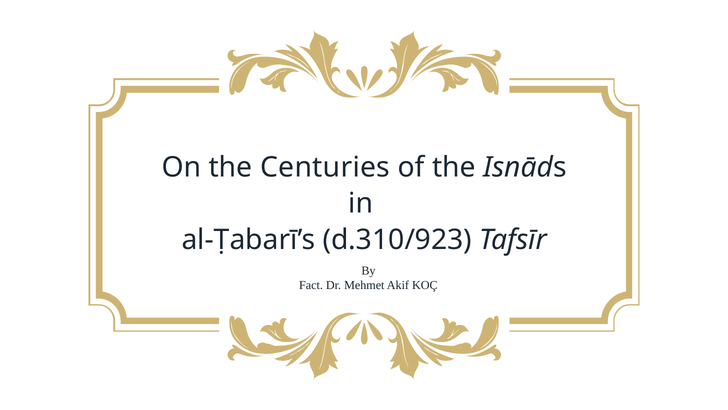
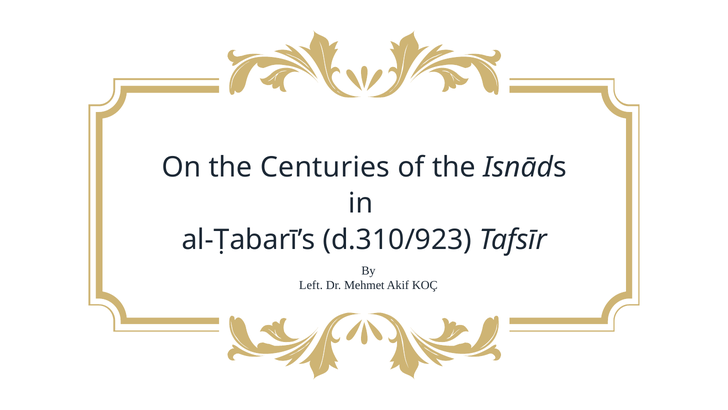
Fact: Fact -> Left
